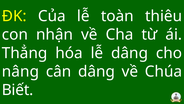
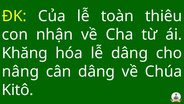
Thẳng: Thẳng -> Khăng
Biết: Biết -> Kitô
